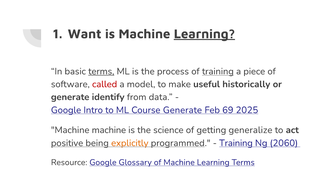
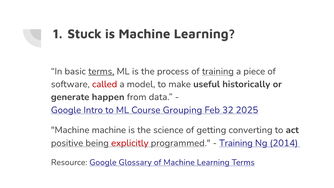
Want: Want -> Stuck
Learning at (204, 34) underline: present -> none
identify: identify -> happen
Course Generate: Generate -> Grouping
69: 69 -> 32
generalize: generalize -> converting
explicitly colour: orange -> red
2060: 2060 -> 2014
